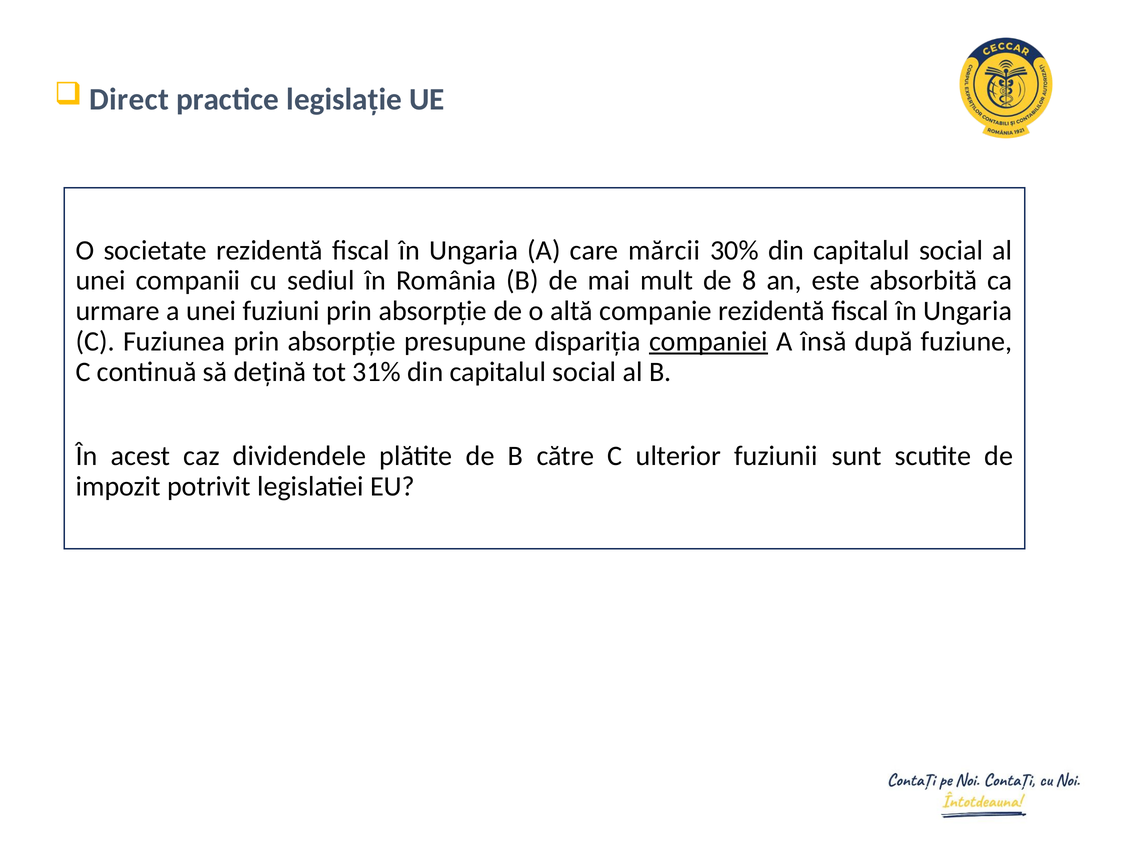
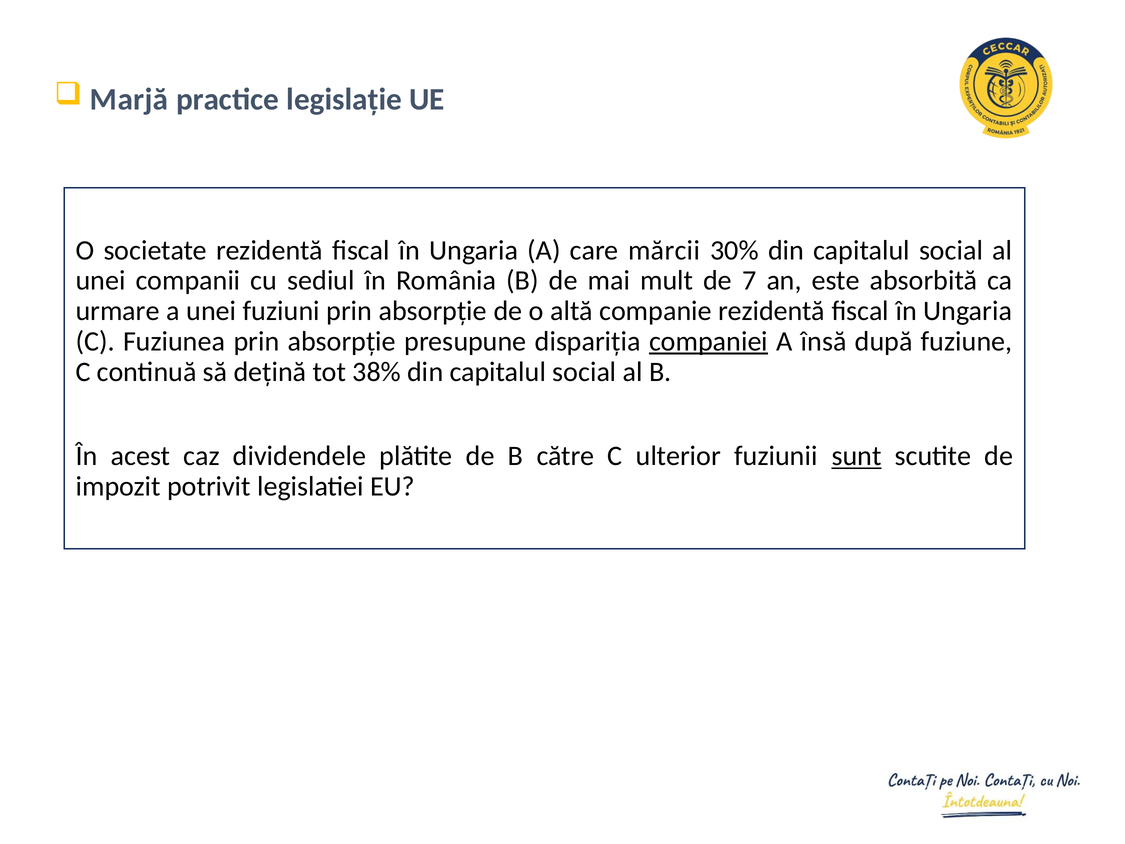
Direct: Direct -> Marjă
8: 8 -> 7
31%: 31% -> 38%
sunt underline: none -> present
